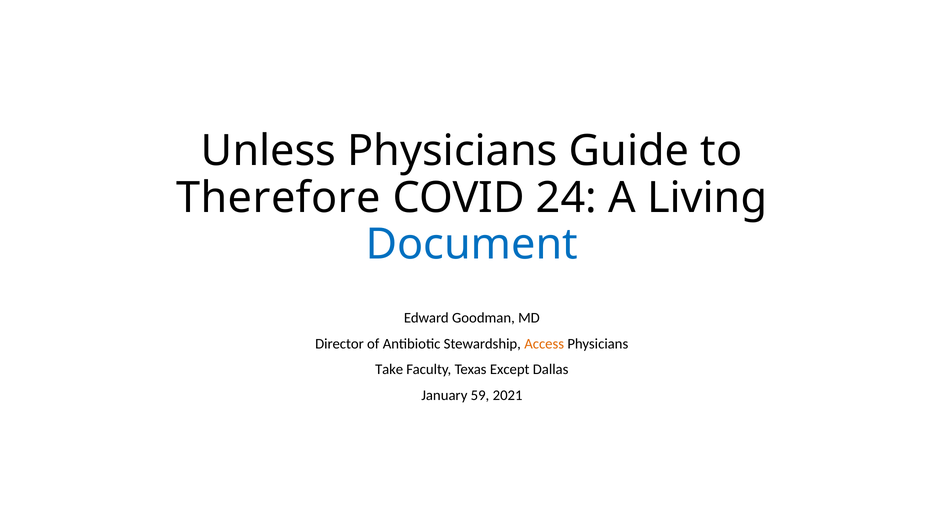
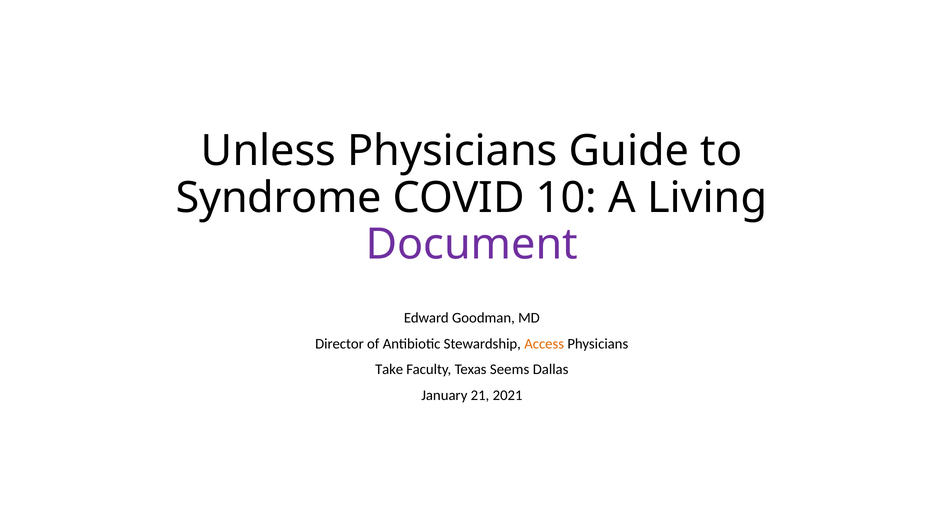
Therefore: Therefore -> Syndrome
24: 24 -> 10
Document colour: blue -> purple
Except: Except -> Seems
59: 59 -> 21
